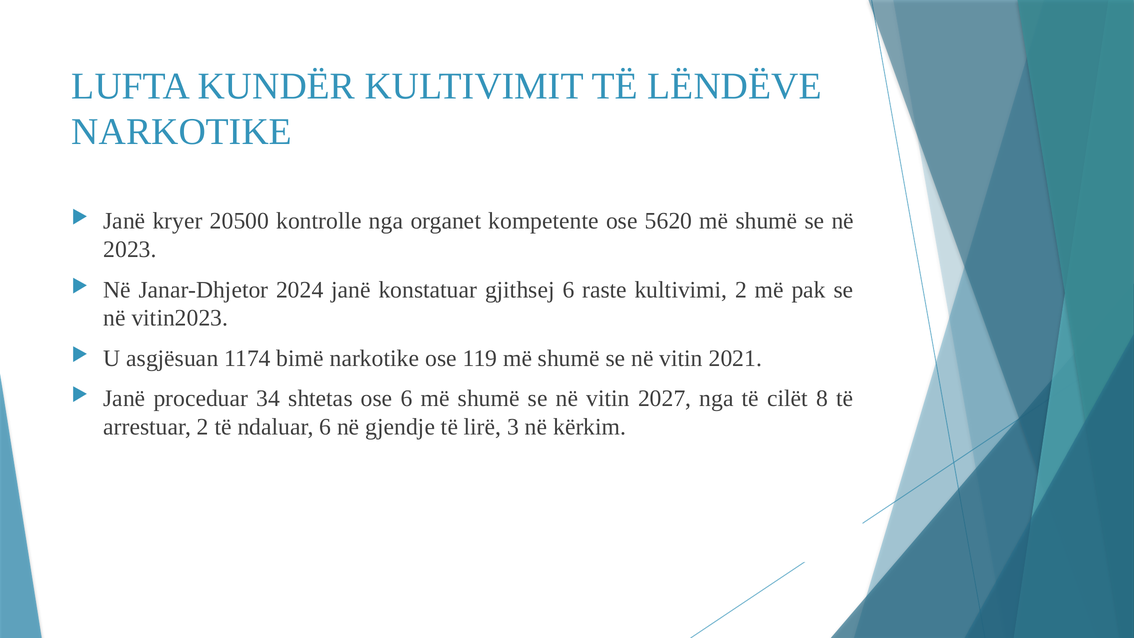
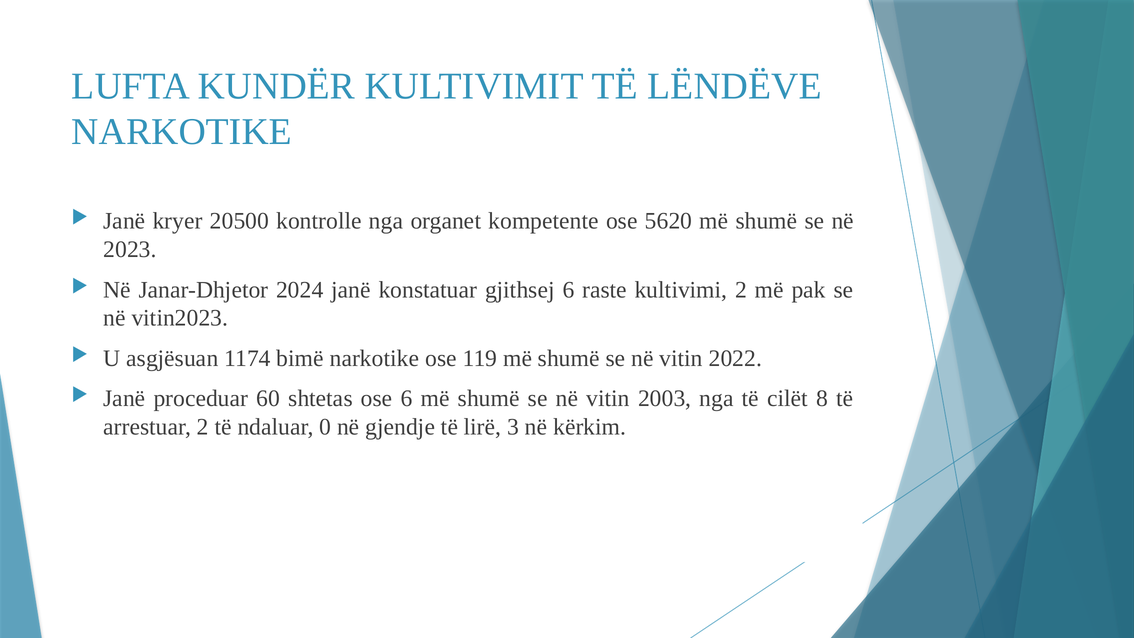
2021: 2021 -> 2022
34: 34 -> 60
2027: 2027 -> 2003
ndaluar 6: 6 -> 0
